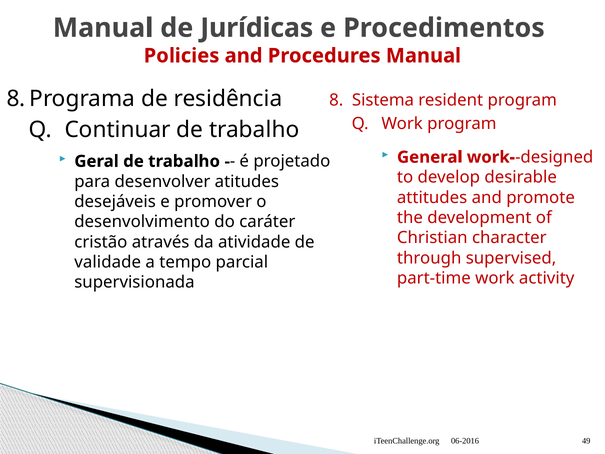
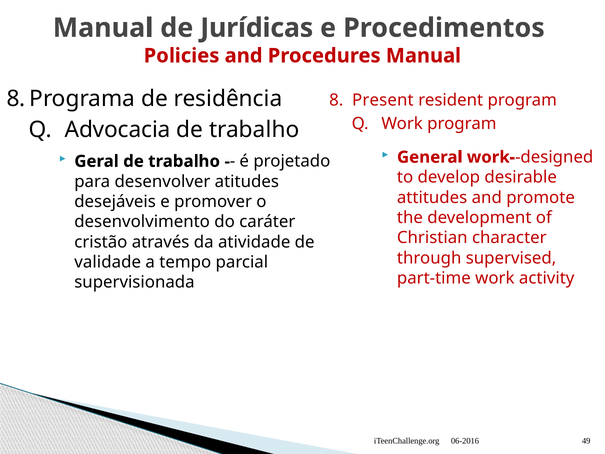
Sistema: Sistema -> Present
Continuar: Continuar -> Advocacia
